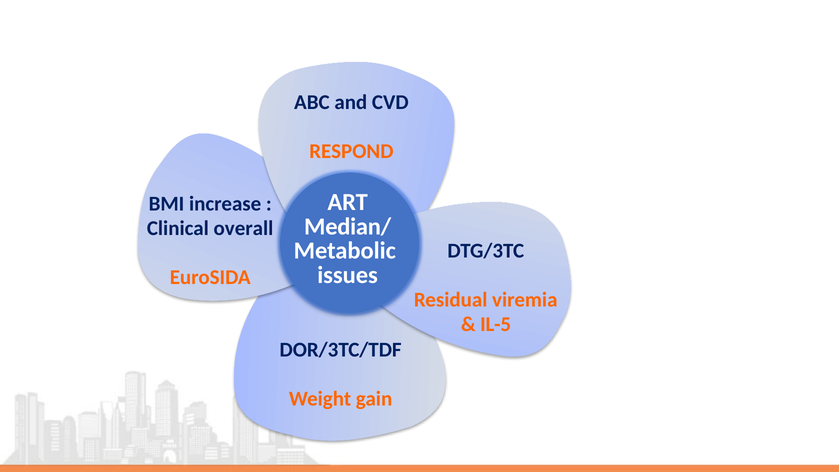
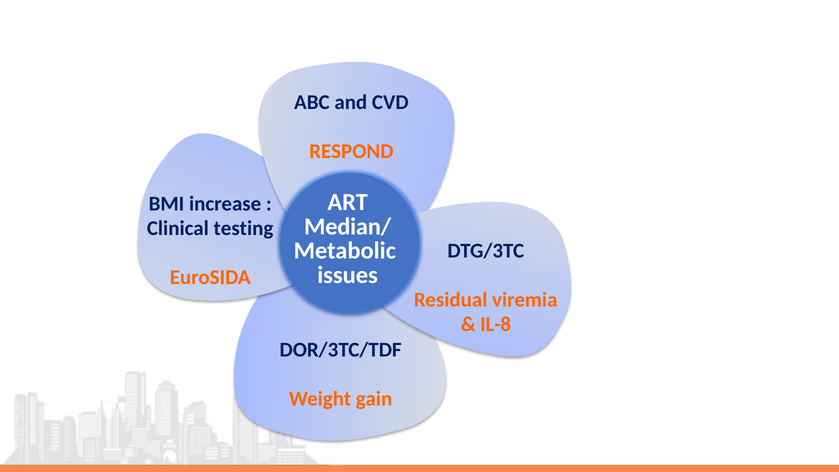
overall: overall -> testing
IL-5: IL-5 -> IL-8
